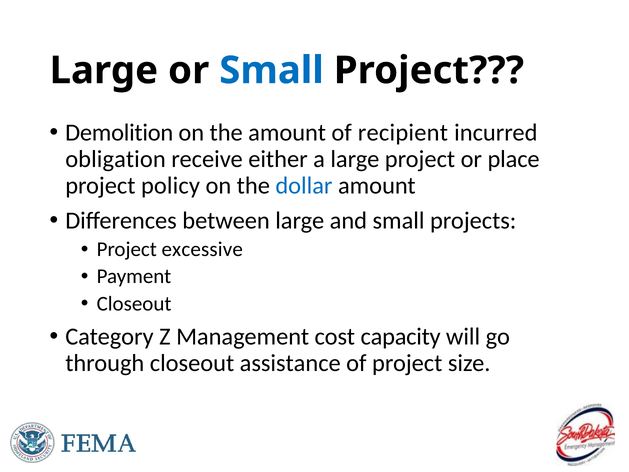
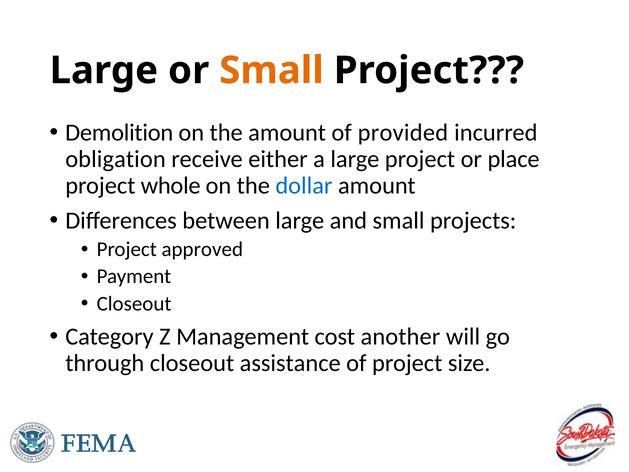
Small at (272, 70) colour: blue -> orange
recipient: recipient -> provided
policy: policy -> whole
excessive: excessive -> approved
capacity: capacity -> another
